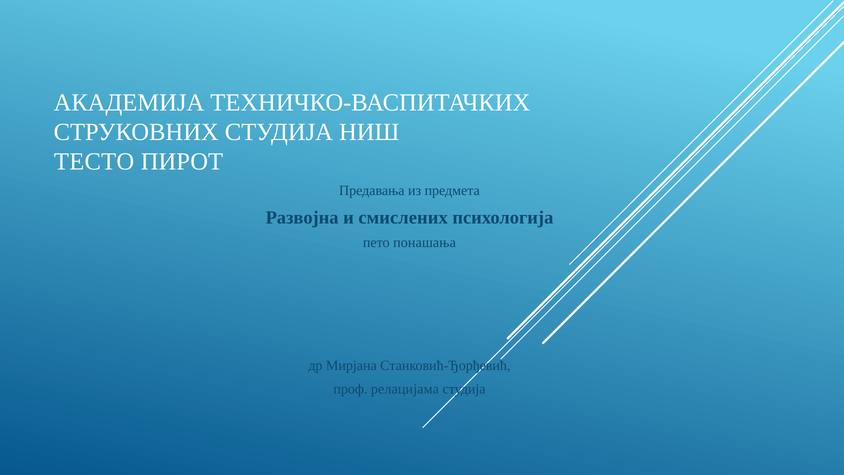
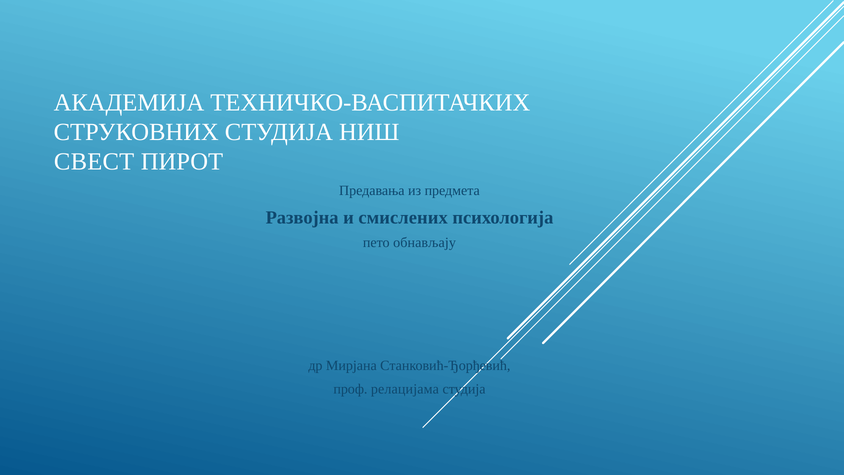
ТЕСТО: ТЕСТО -> СВЕСТ
понашања: понашања -> обнављају
